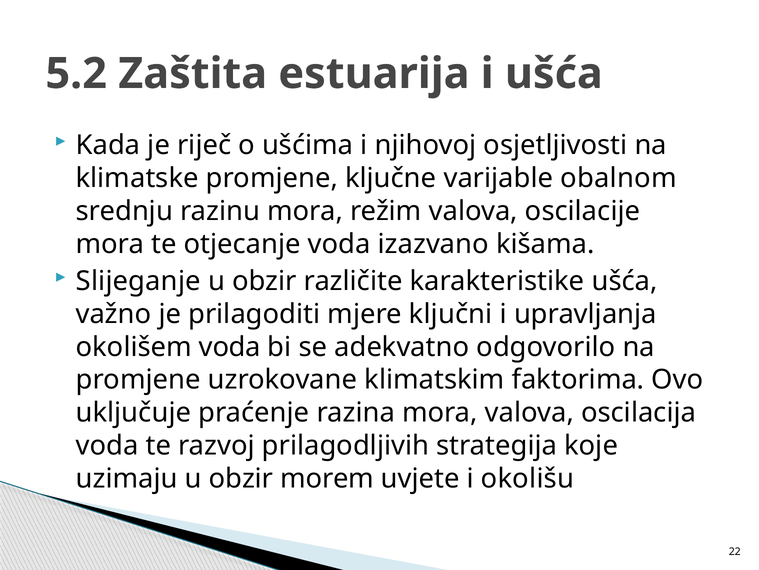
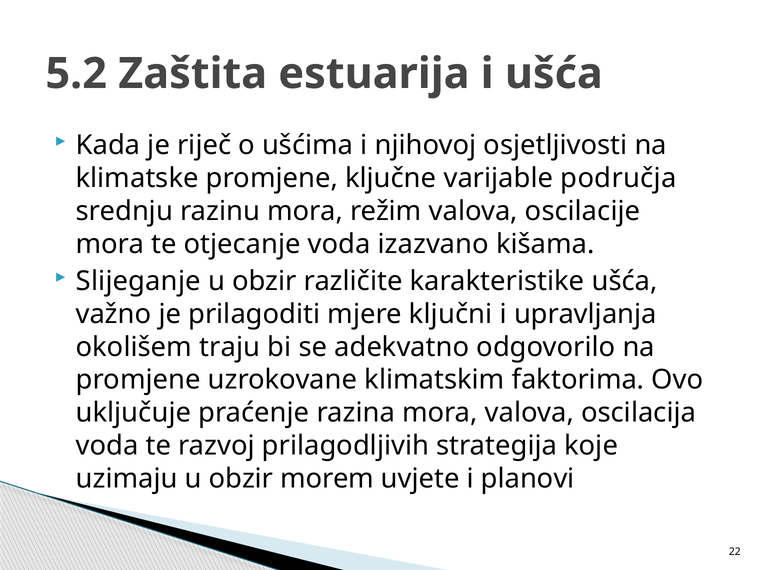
obalnom: obalnom -> područja
okolišem voda: voda -> traju
okolišu: okolišu -> planovi
